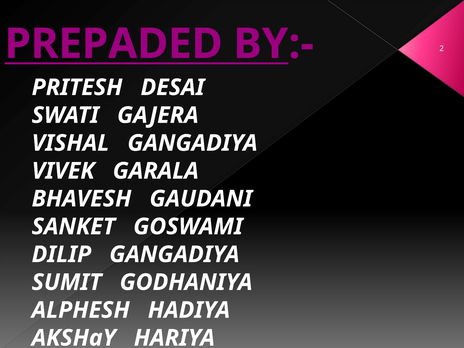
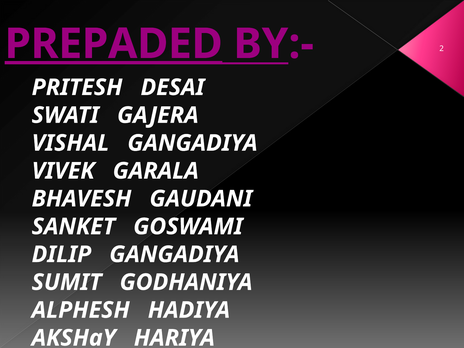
PREPADED underline: none -> present
